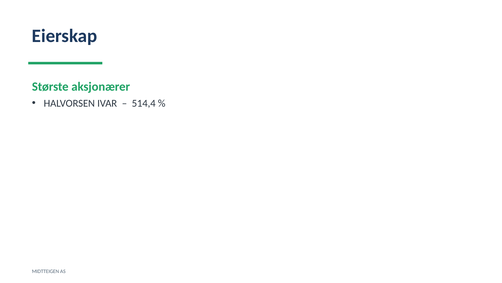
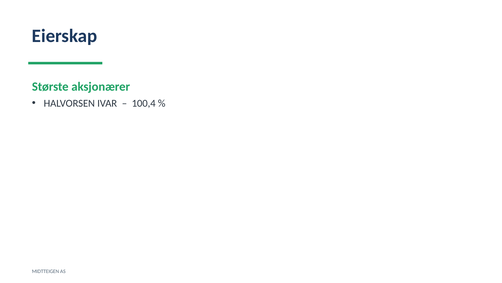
514,4: 514,4 -> 100,4
